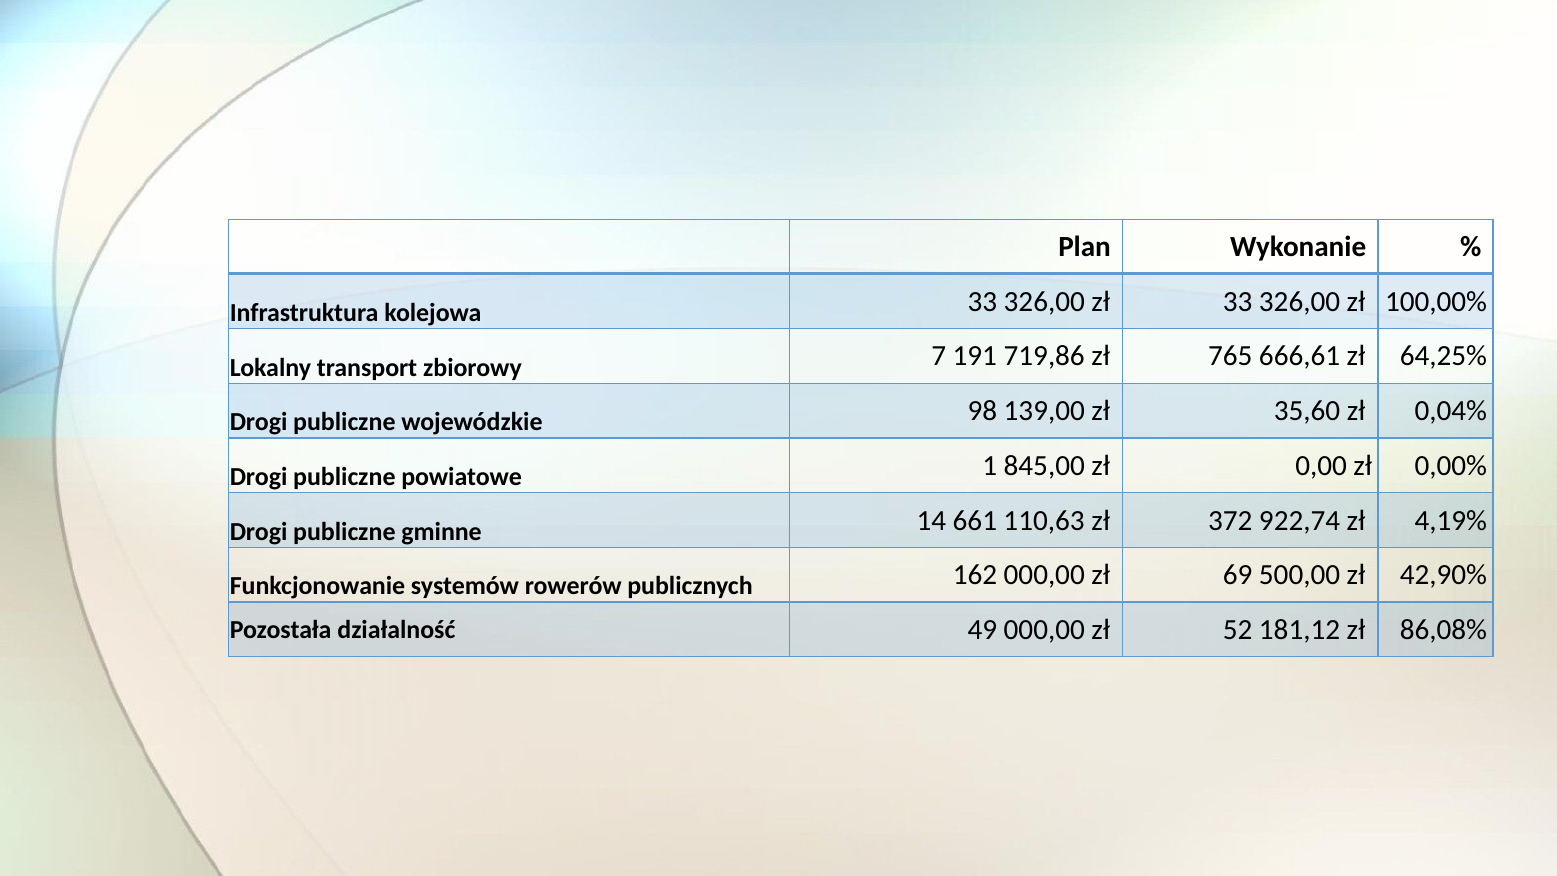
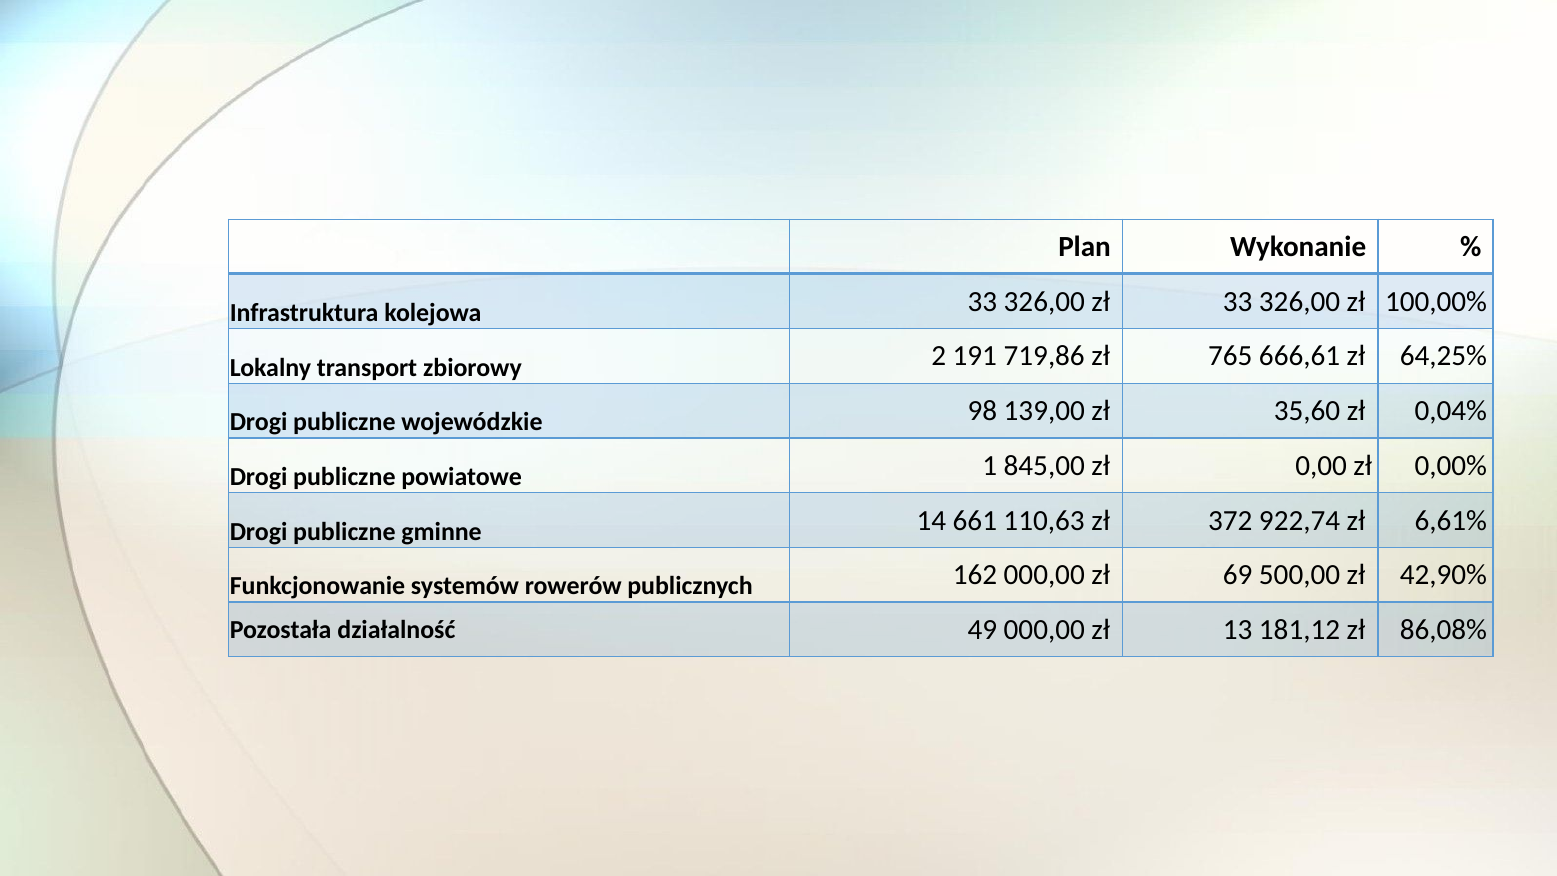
7: 7 -> 2
4,19%: 4,19% -> 6,61%
52: 52 -> 13
